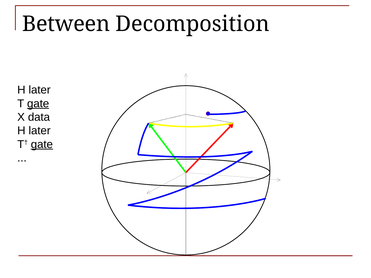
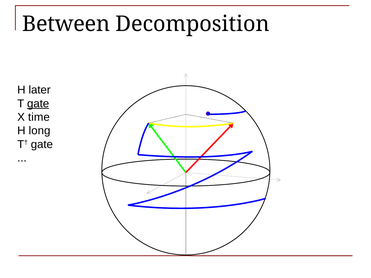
data: data -> time
later at (40, 131): later -> long
gate at (42, 144) underline: present -> none
